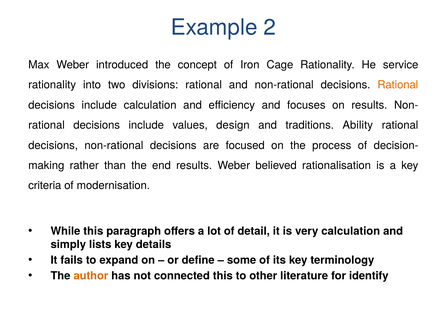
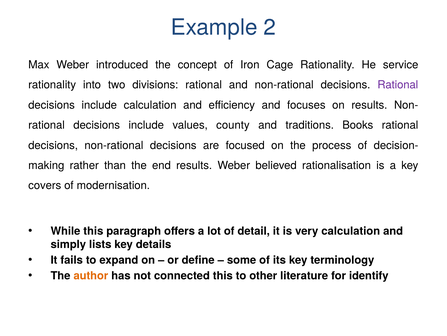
Rational at (398, 85) colour: orange -> purple
design: design -> county
Ability: Ability -> Books
criteria: criteria -> covers
